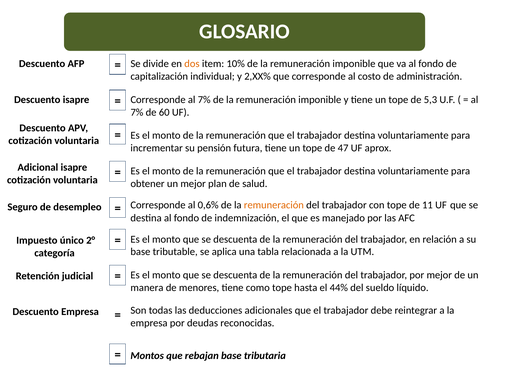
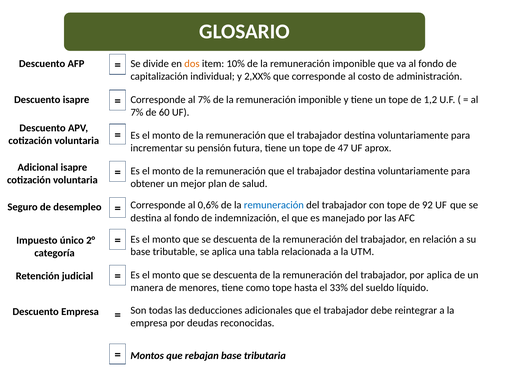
5,3: 5,3 -> 1,2
remuneración at (274, 205) colour: orange -> blue
11: 11 -> 92
por mejor: mejor -> aplica
44%: 44% -> 33%
